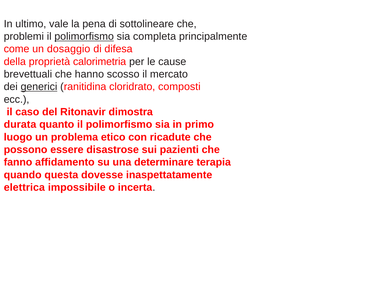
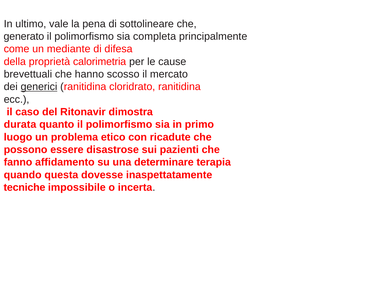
problemi: problemi -> generato
polimorfismo at (84, 36) underline: present -> none
dosaggio: dosaggio -> mediante
cloridrato composti: composti -> ranitidina
elettrica: elettrica -> tecniche
